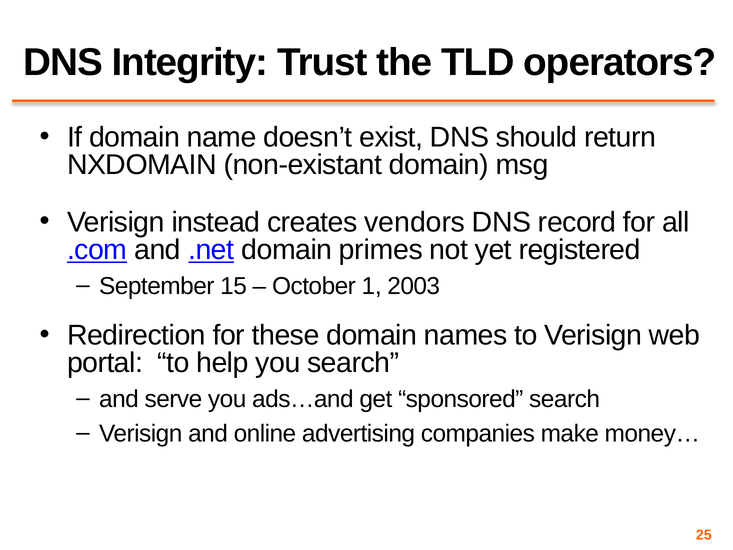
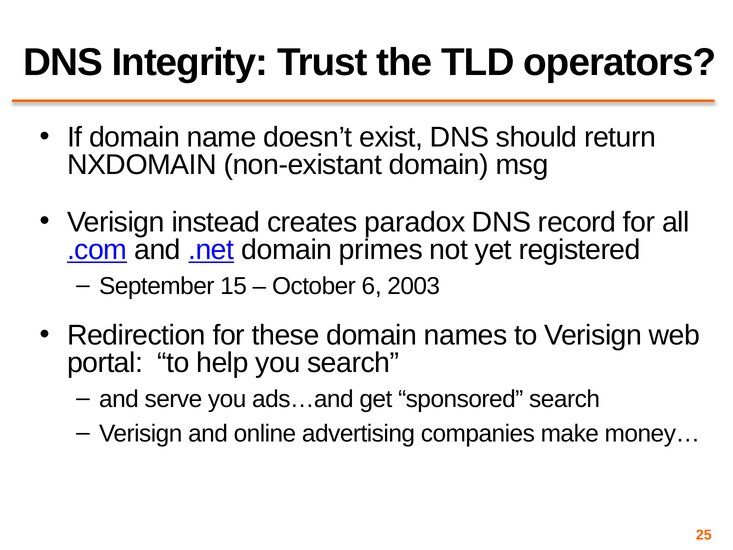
vendors: vendors -> paradox
1: 1 -> 6
